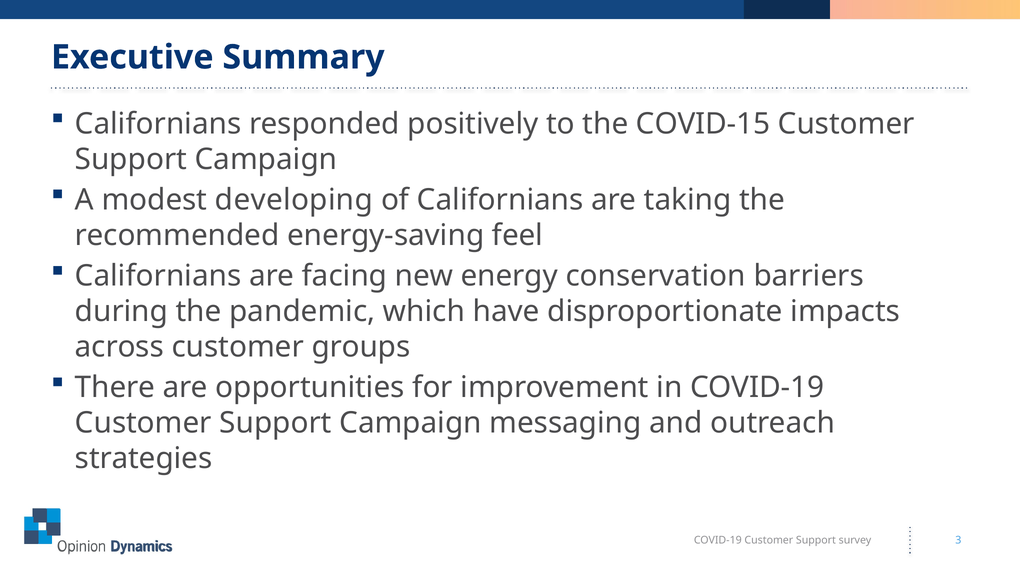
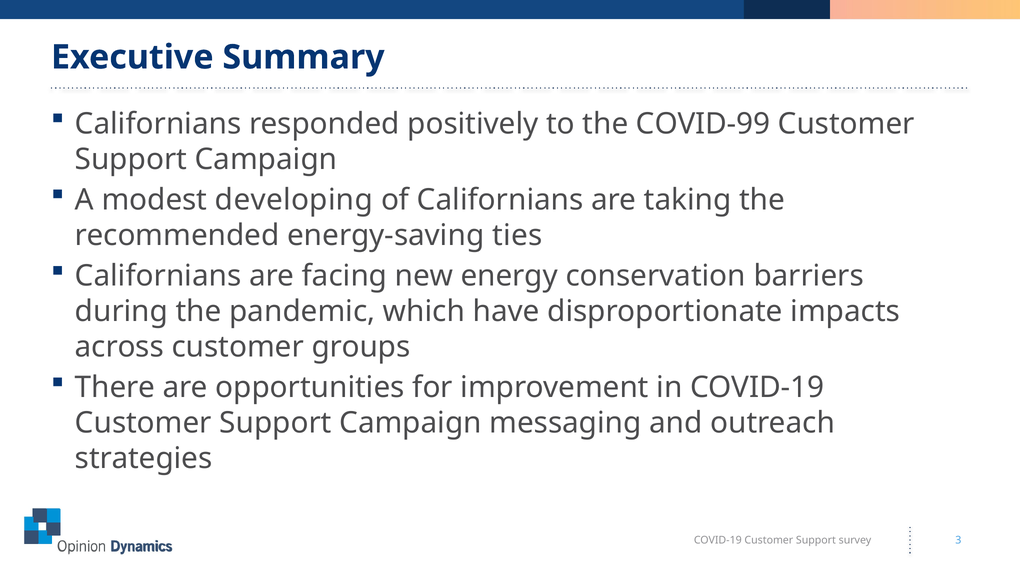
COVID-15: COVID-15 -> COVID-99
feel: feel -> ties
